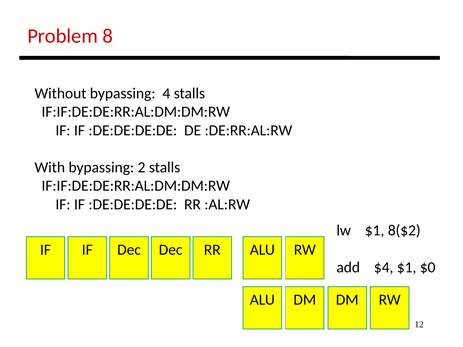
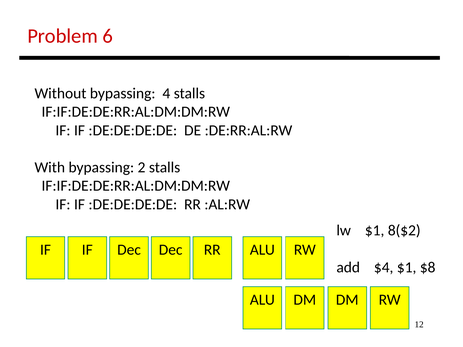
8: 8 -> 6
$0: $0 -> $8
